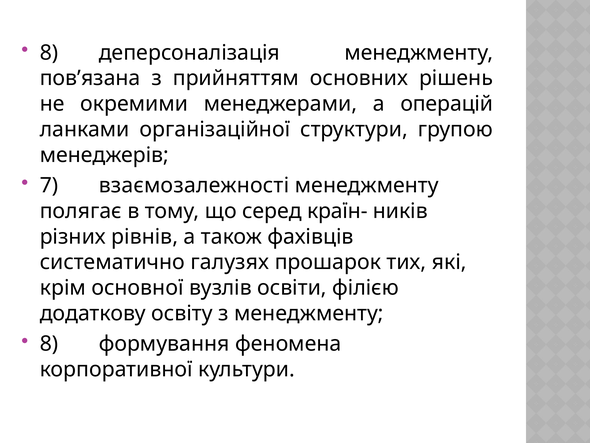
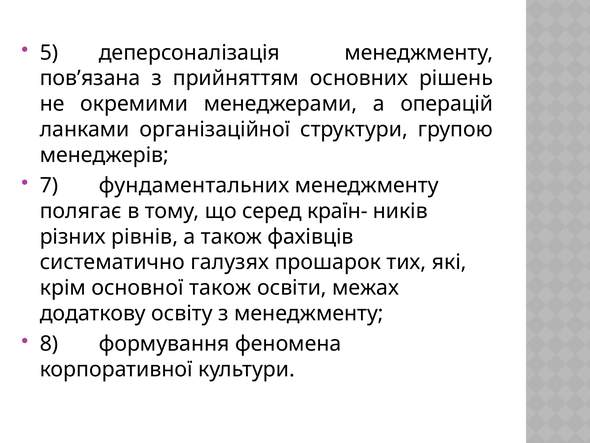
8 at (49, 53): 8 -> 5
взаємозалежності: взаємозалежності -> фундаментальних
основної вузлів: вузлів -> також
філією: філією -> межах
